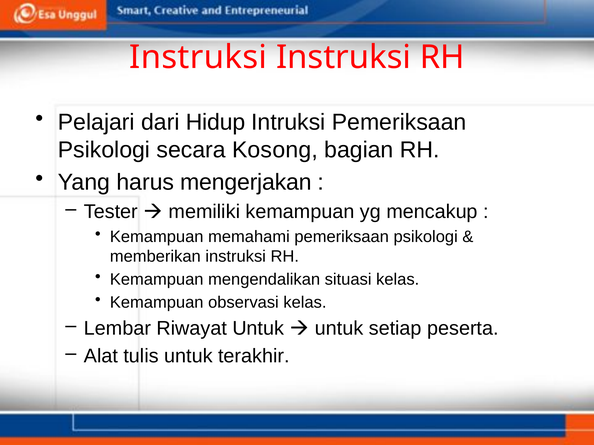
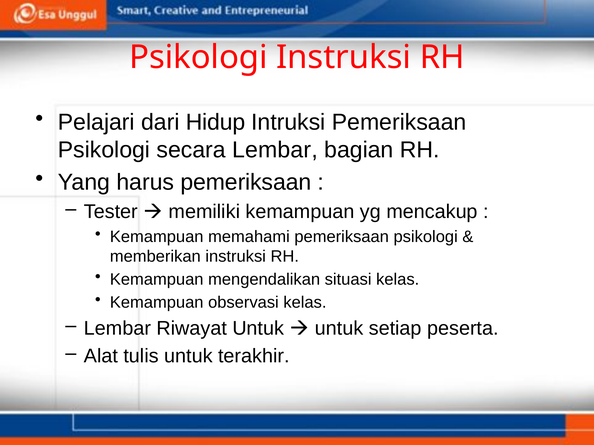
Instruksi at (198, 57): Instruksi -> Psikologi
secara Kosong: Kosong -> Lembar
harus mengerjakan: mengerjakan -> pemeriksaan
